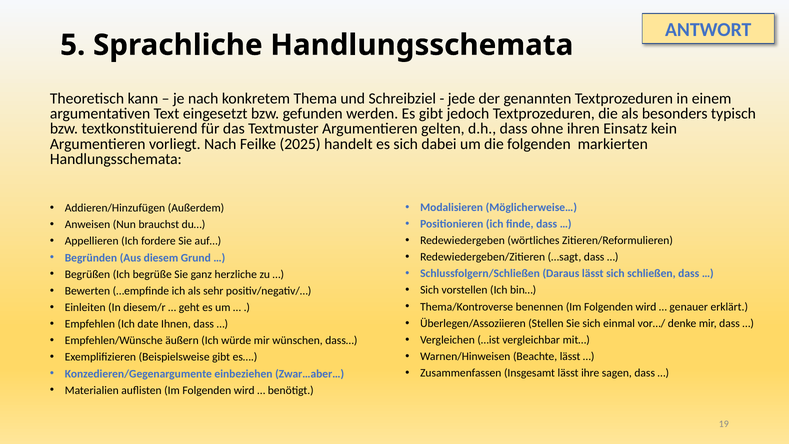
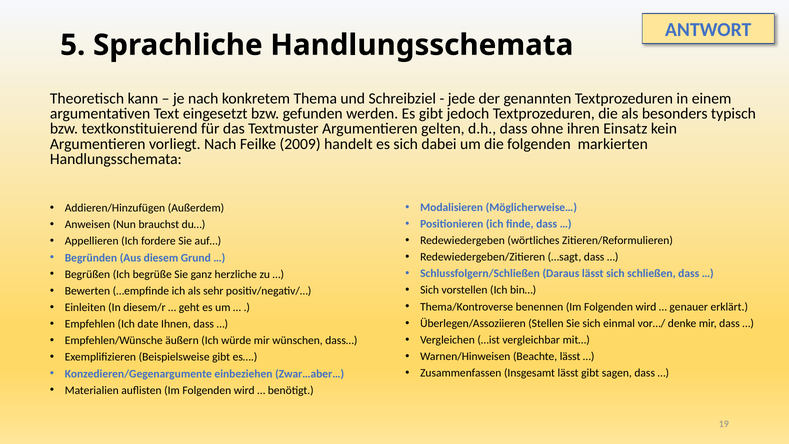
2025: 2025 -> 2009
lässt ihre: ihre -> gibt
